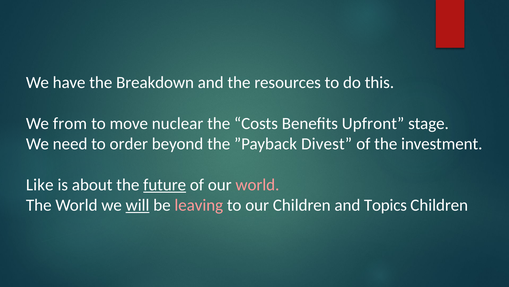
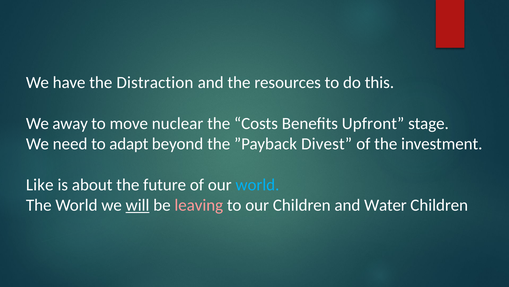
Breakdown: Breakdown -> Distraction
from: from -> away
order: order -> adapt
future underline: present -> none
world at (257, 184) colour: pink -> light blue
Topics: Topics -> Water
